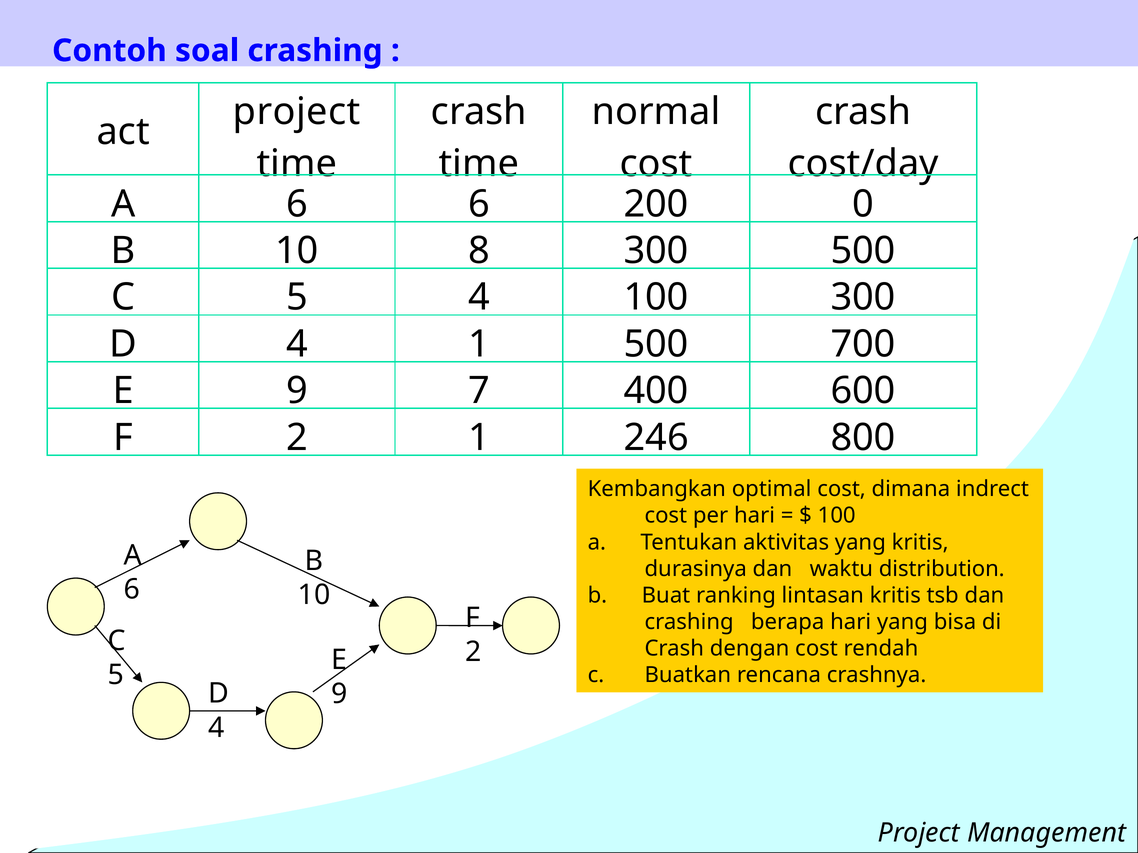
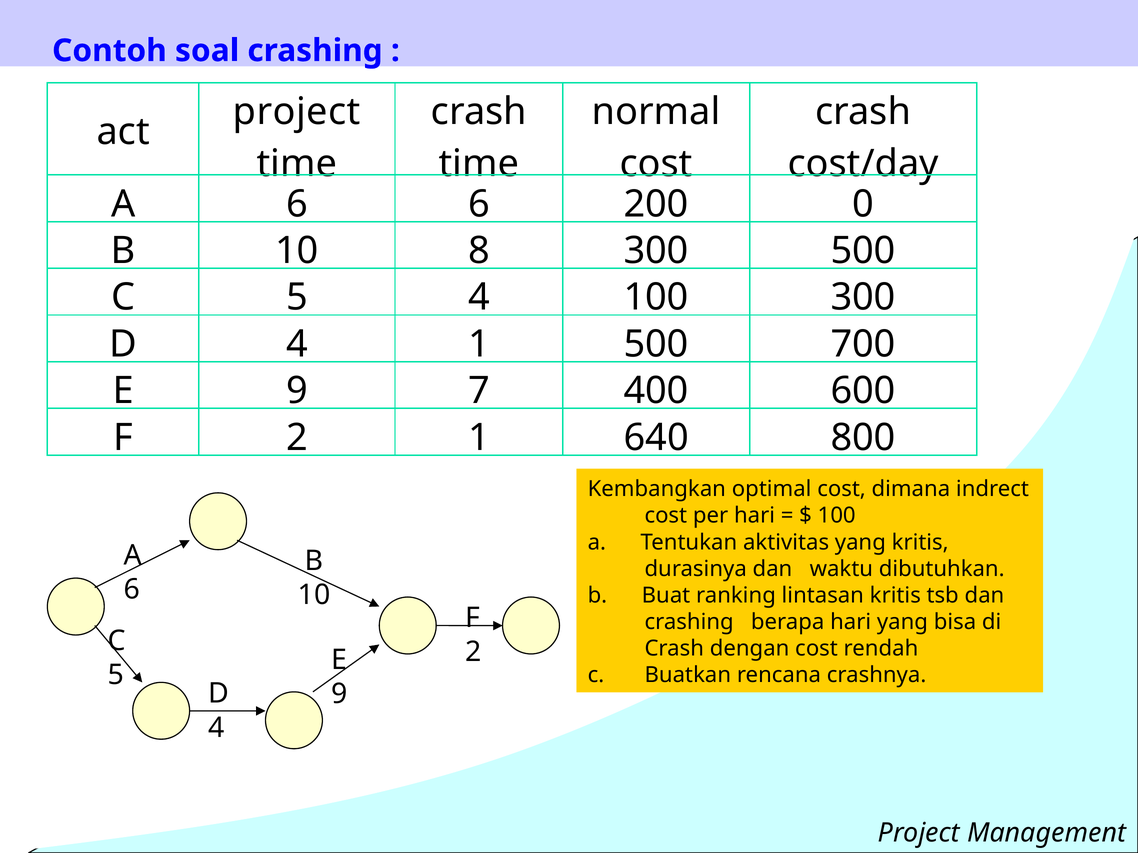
246: 246 -> 640
distribution: distribution -> dibutuhkan
